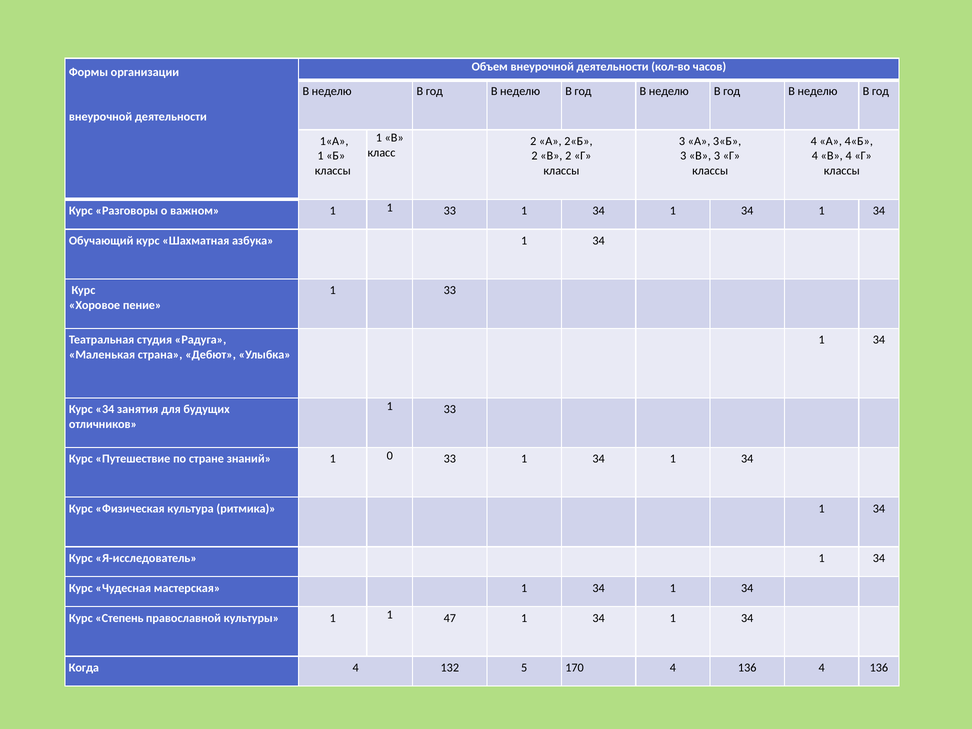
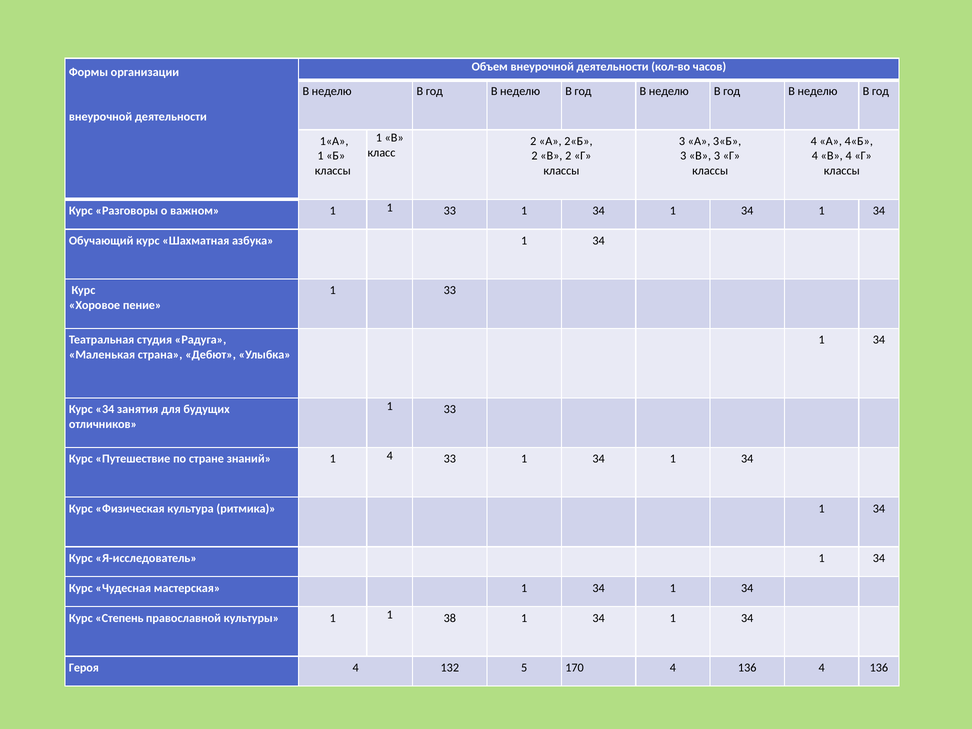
1 0: 0 -> 4
47: 47 -> 38
Когда: Когда -> Героя
